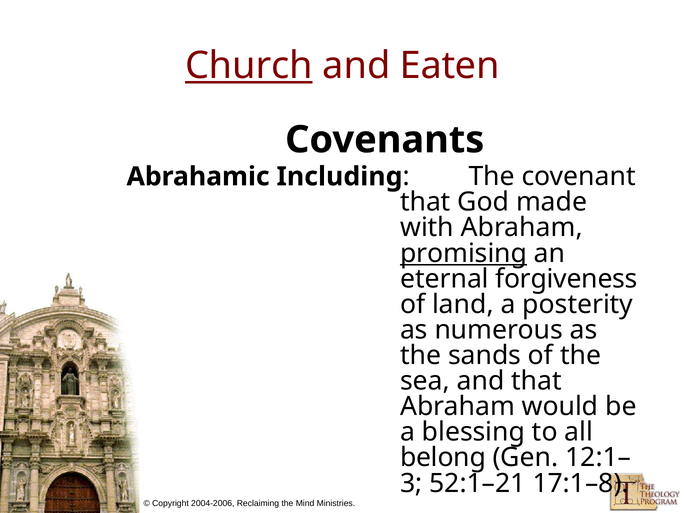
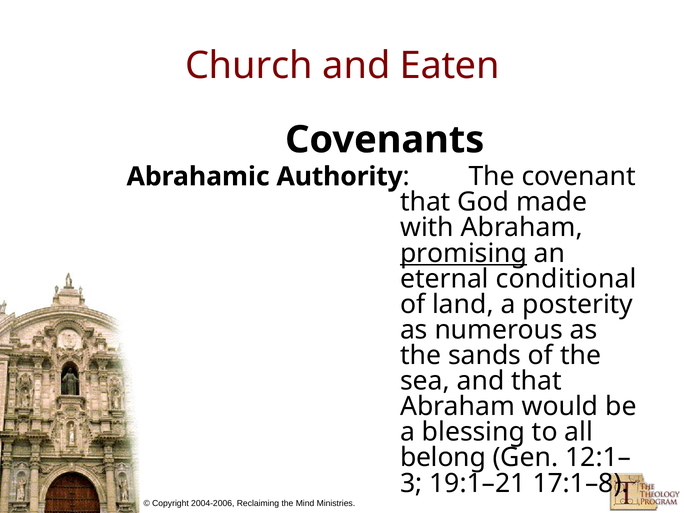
Church underline: present -> none
Including: Including -> Authority
forgiveness: forgiveness -> conditional
52:1–21: 52:1–21 -> 19:1–21
